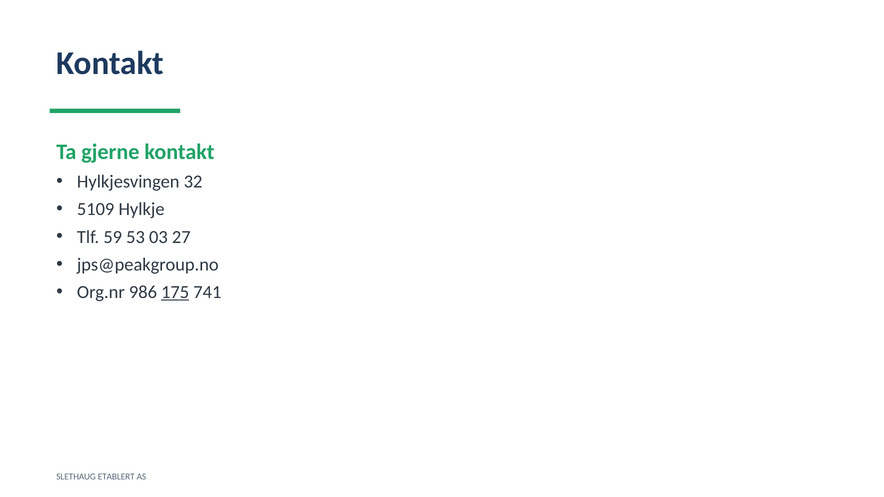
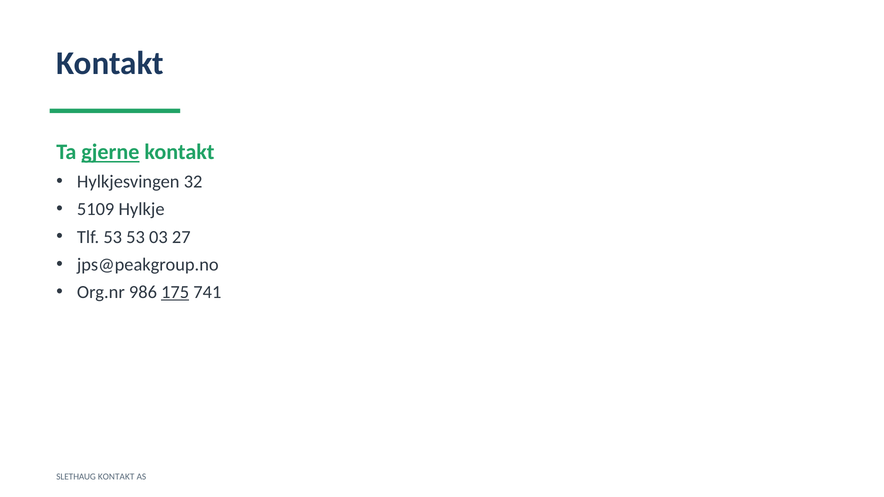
gjerne underline: none -> present
Tlf 59: 59 -> 53
SLETHAUG ETABLERT: ETABLERT -> KONTAKT
